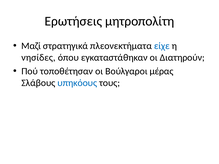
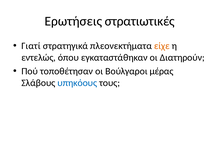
μητροπολίτη: μητροπολίτη -> στρατιωτικές
Μαζί: Μαζί -> Γιατί
είχε colour: blue -> orange
νησίδες: νησίδες -> εντελώς
